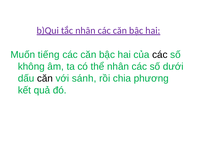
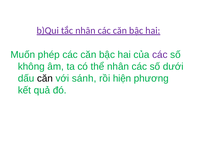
tiếng: tiếng -> phép
các at (160, 55) colour: black -> purple
chia: chia -> hiện
